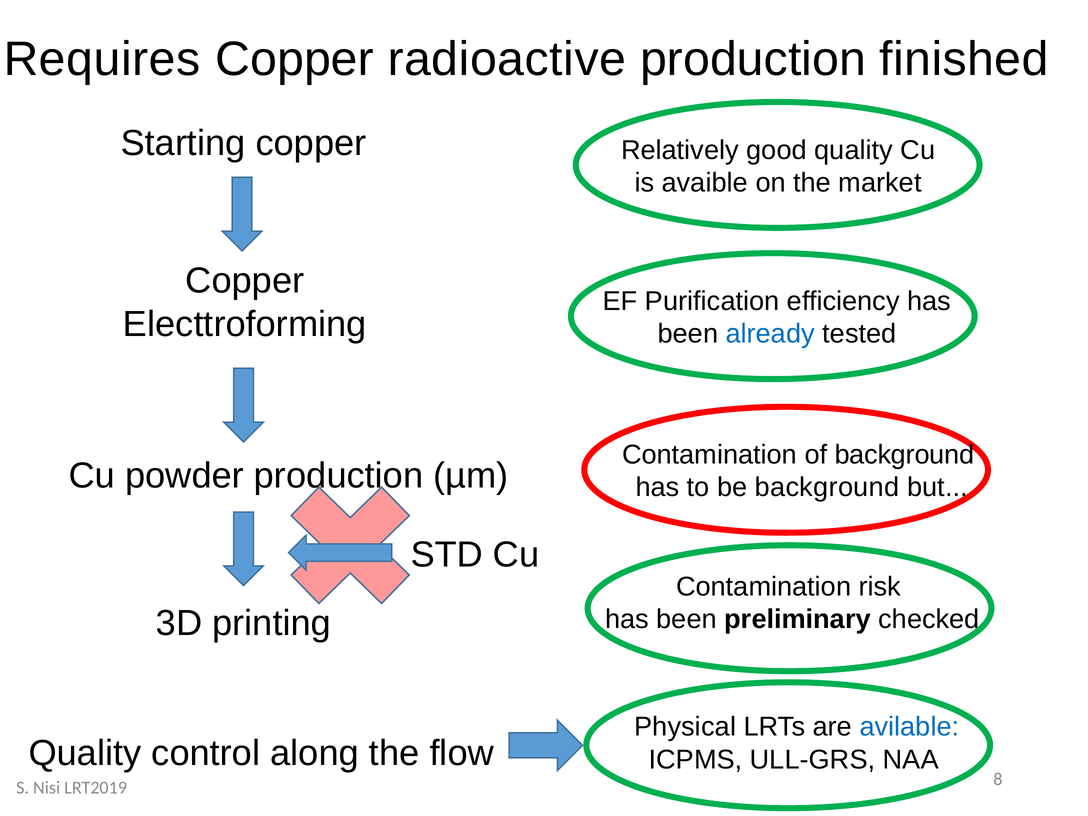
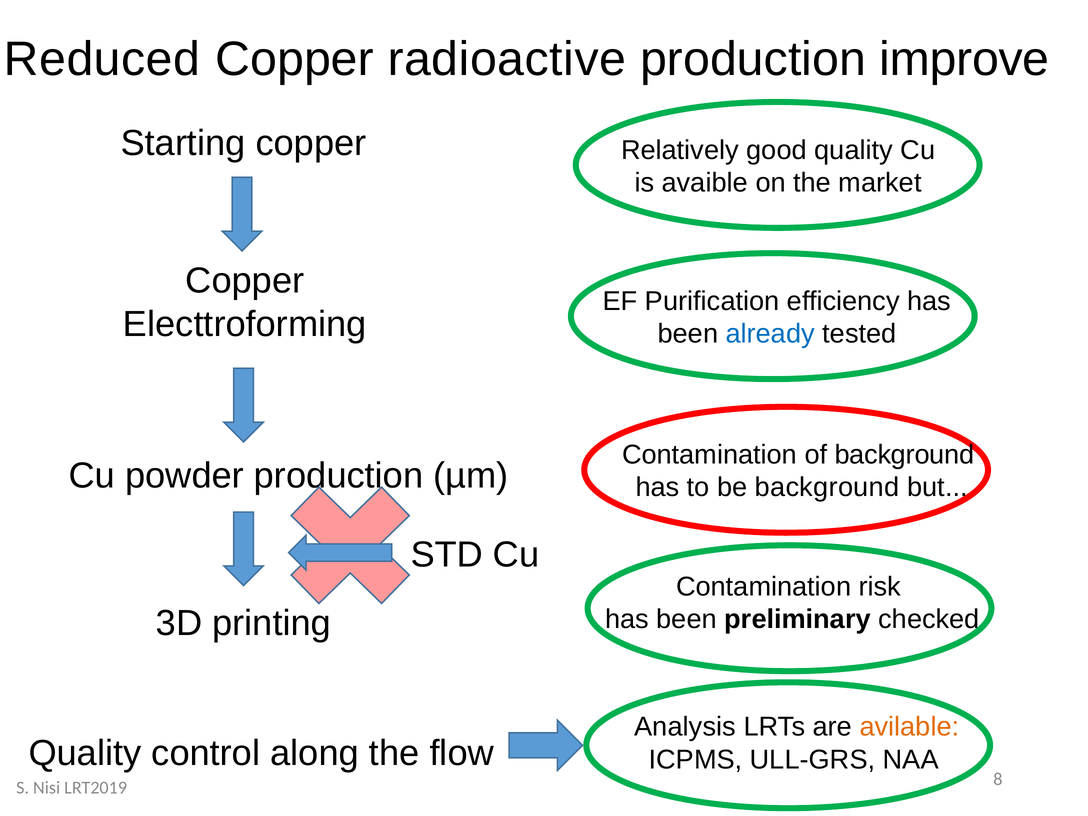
Requires: Requires -> Reduced
finished: finished -> improve
Physical: Physical -> Analysis
avilable colour: blue -> orange
